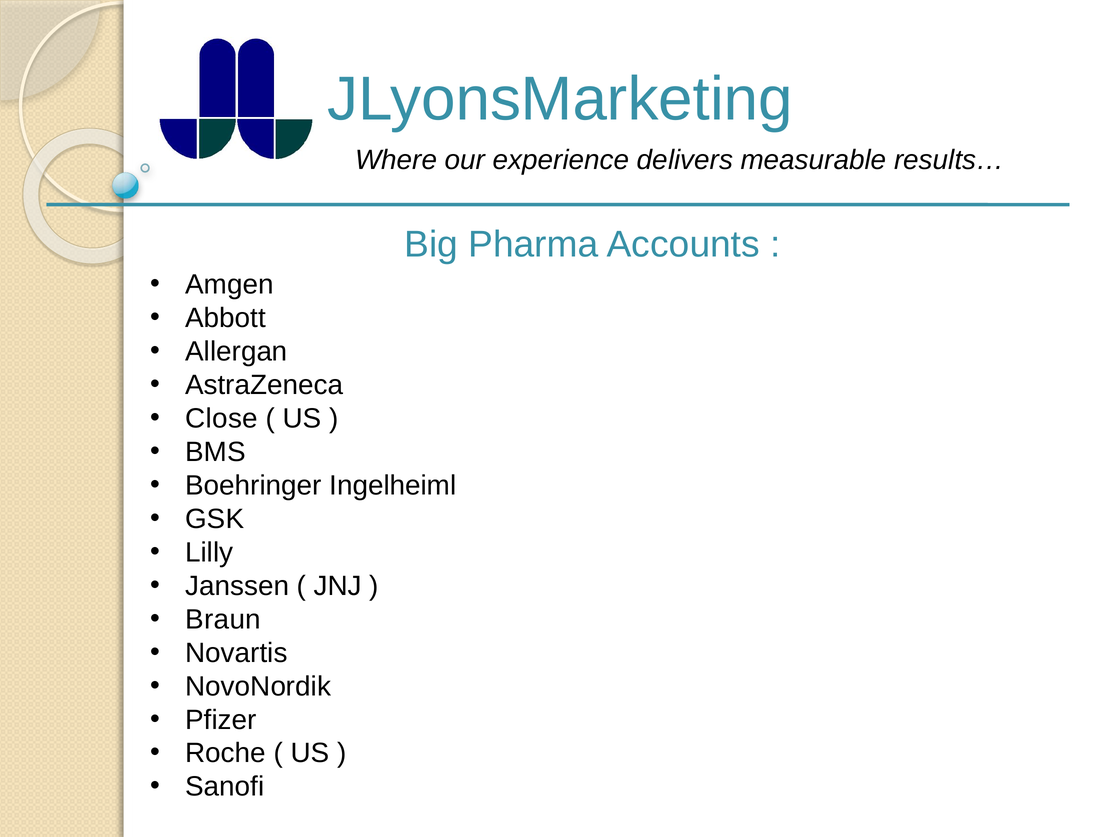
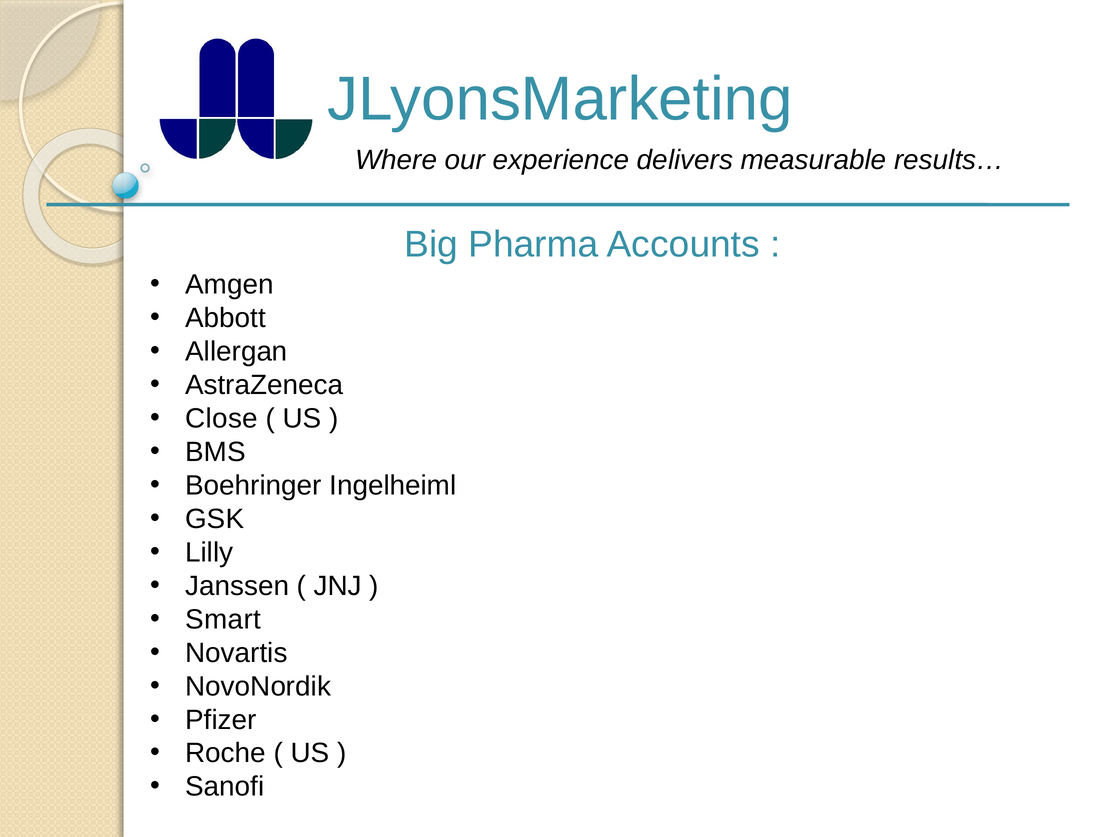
Braun: Braun -> Smart
